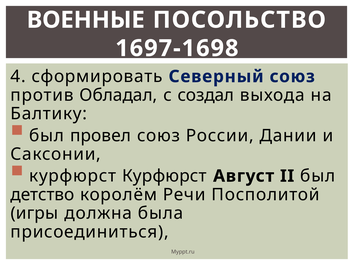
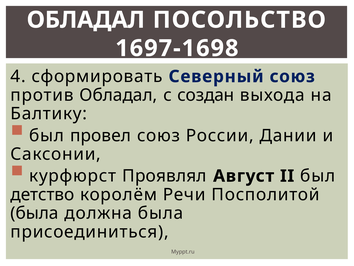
ВОЕННЫЕ at (86, 20): ВОЕННЫЕ -> ОБЛАДАЛ
создал: создал -> создан
курфюрст Курфюрст: Курфюрст -> Проявлял
игры at (34, 213): игры -> была
